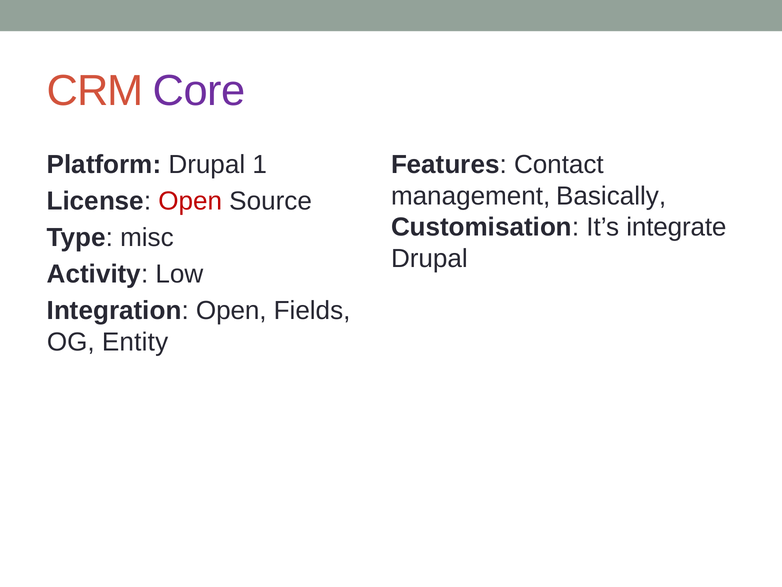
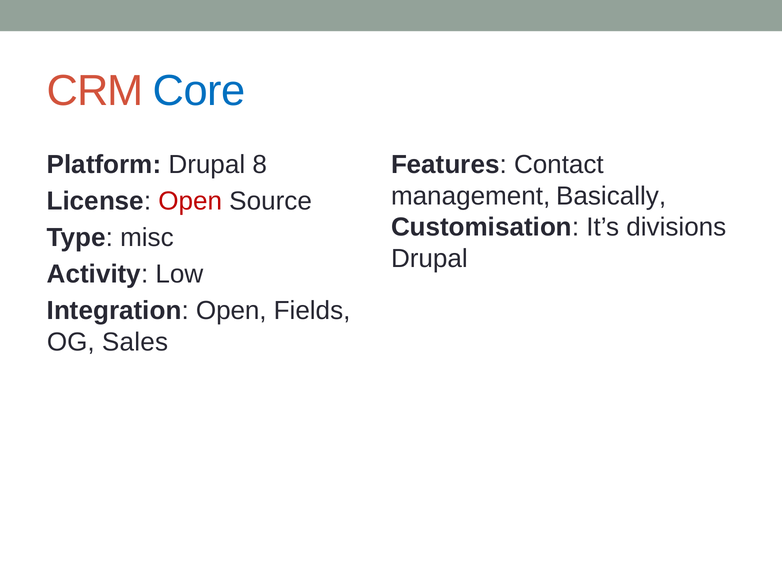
Core colour: purple -> blue
1: 1 -> 8
integrate: integrate -> divisions
Entity: Entity -> Sales
